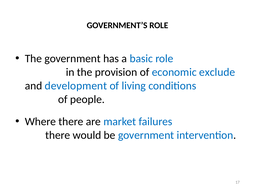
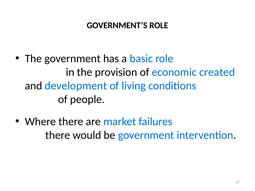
exclude: exclude -> created
